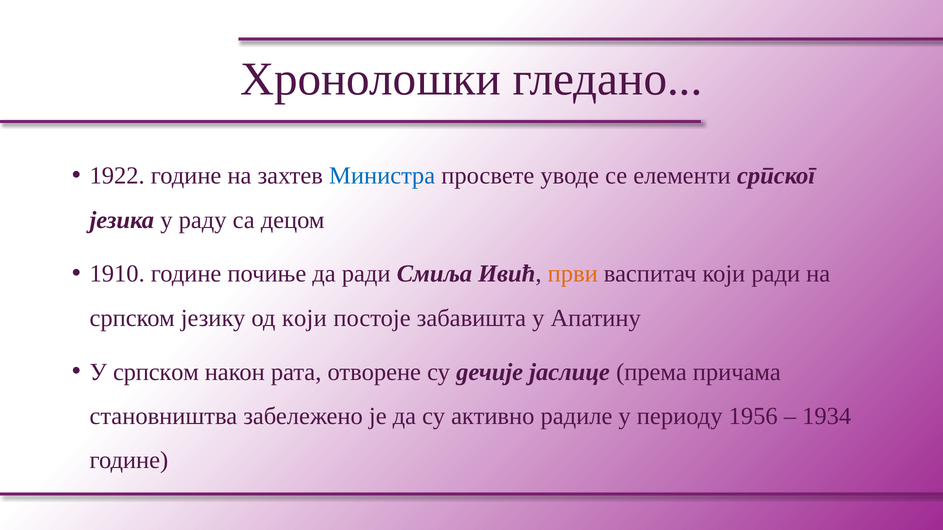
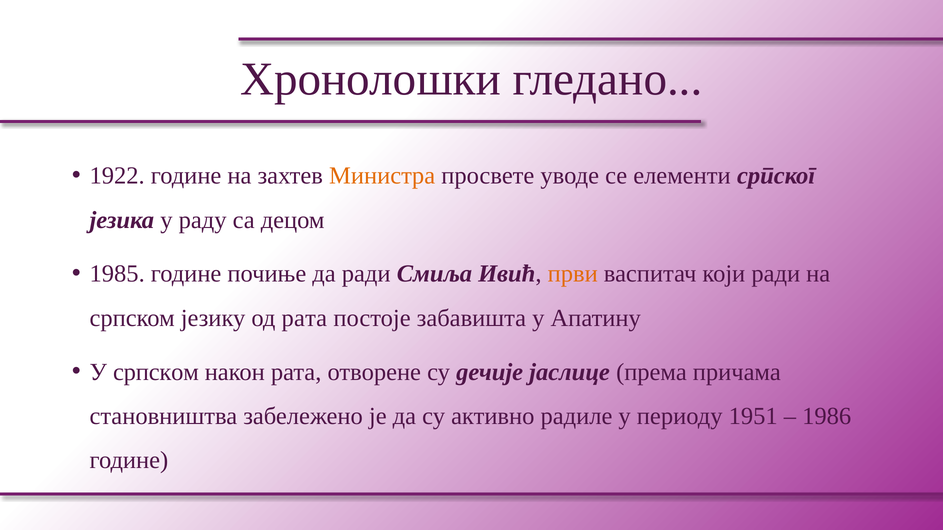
Министра colour: blue -> orange
1910: 1910 -> 1985
од који: који -> рата
1956: 1956 -> 1951
1934: 1934 -> 1986
